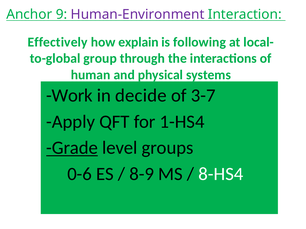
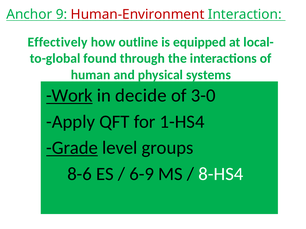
Human-Environment colour: purple -> red
explain: explain -> outline
following: following -> equipped
group: group -> found
Work underline: none -> present
3-7: 3-7 -> 3-0
0-6: 0-6 -> 8-6
8-9: 8-9 -> 6-9
